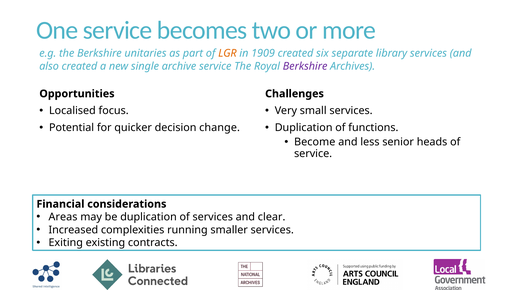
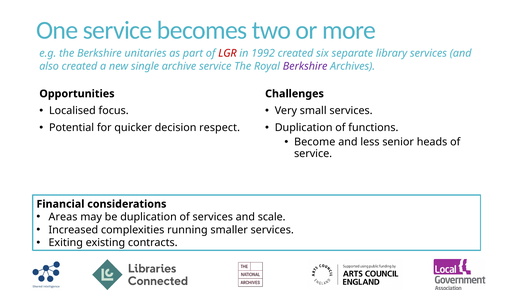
LGR colour: orange -> red
1909: 1909 -> 1992
change: change -> respect
clear: clear -> scale
